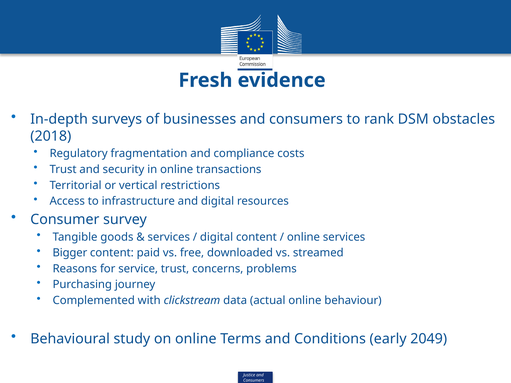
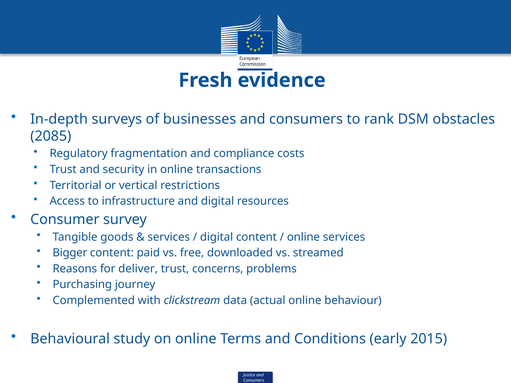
2018: 2018 -> 2085
service: service -> deliver
2049: 2049 -> 2015
